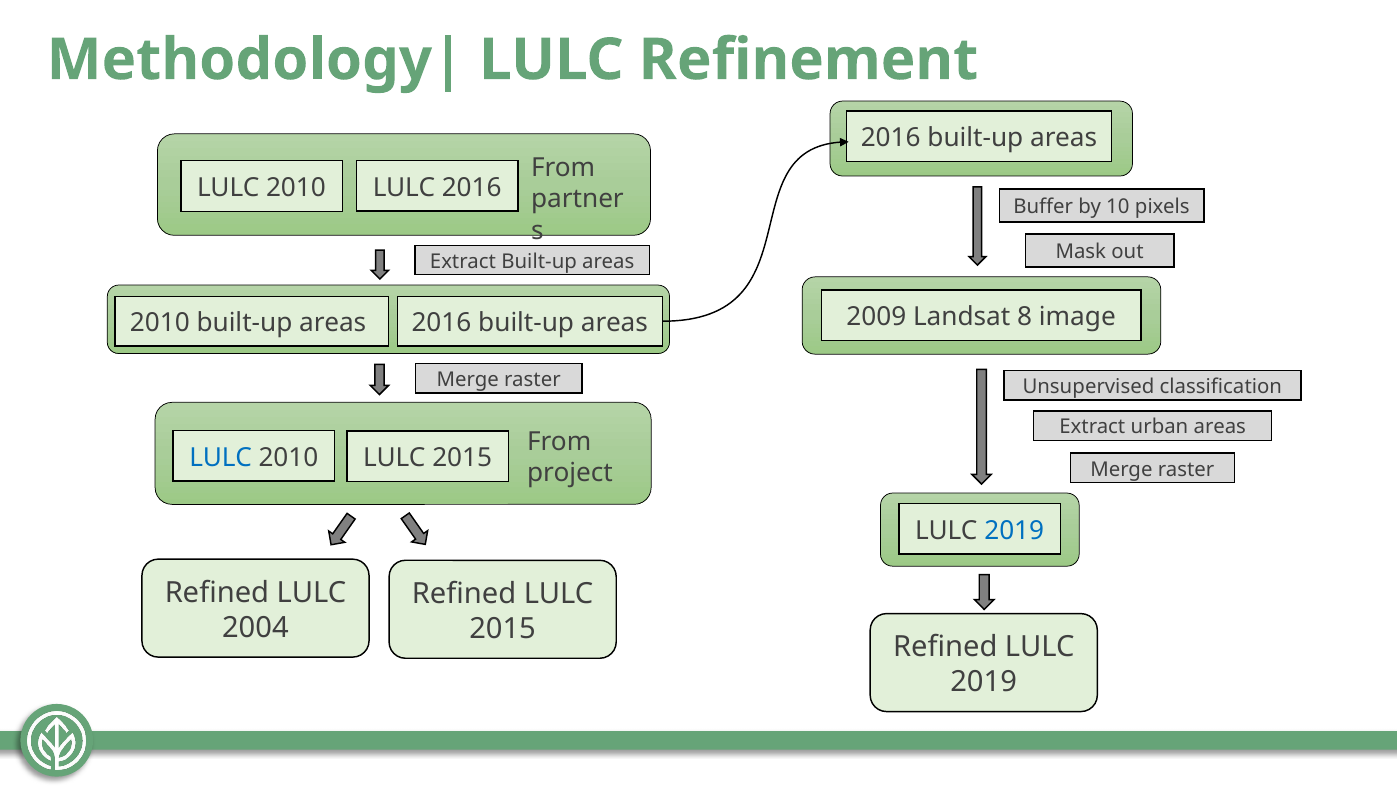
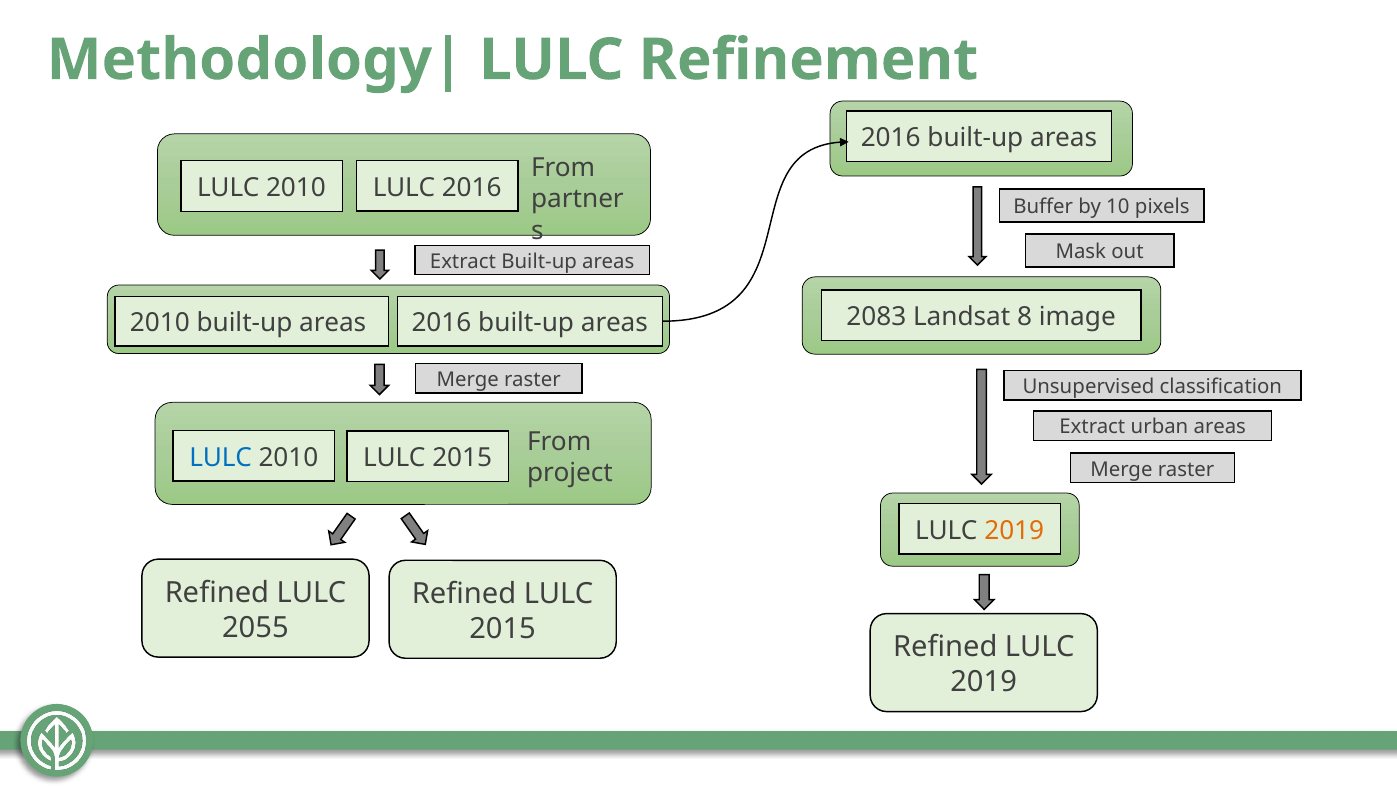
2009: 2009 -> 2083
2019 at (1014, 530) colour: blue -> orange
2004: 2004 -> 2055
